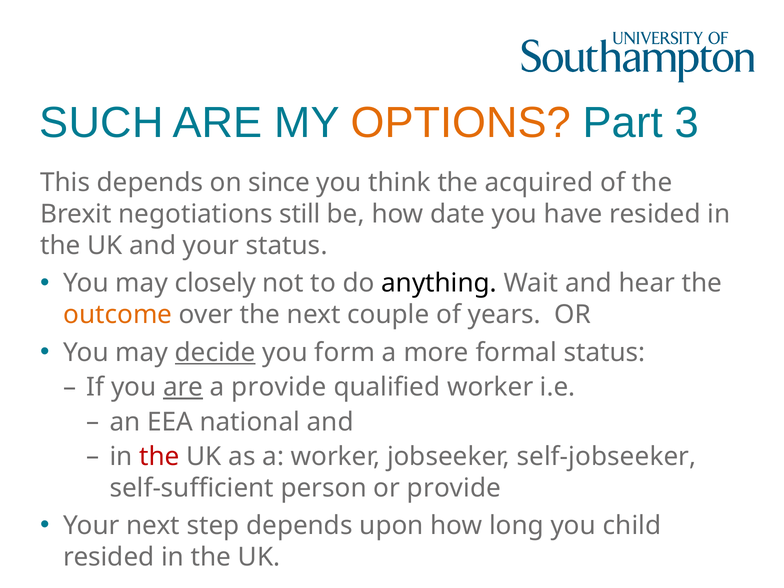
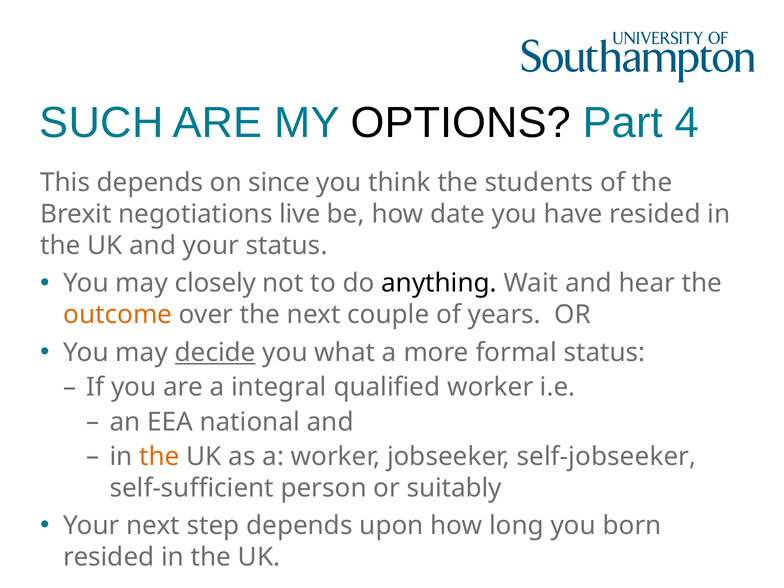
OPTIONS colour: orange -> black
3: 3 -> 4
acquired: acquired -> students
still: still -> live
form: form -> what
are at (183, 387) underline: present -> none
a provide: provide -> integral
the at (159, 457) colour: red -> orange
or provide: provide -> suitably
child: child -> born
